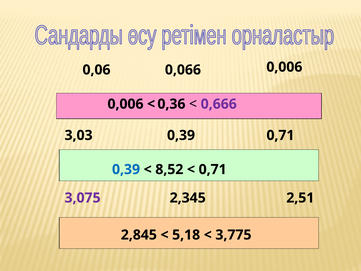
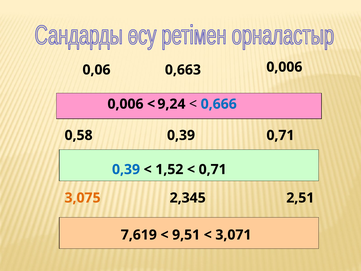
0,066: 0,066 -> 0,663
0,36: 0,36 -> 9,24
0,666 colour: purple -> blue
3,03: 3,03 -> 0,58
8,52: 8,52 -> 1,52
3,075 colour: purple -> orange
2,845: 2,845 -> 7,619
5,18: 5,18 -> 9,51
3,775: 3,775 -> 3,071
